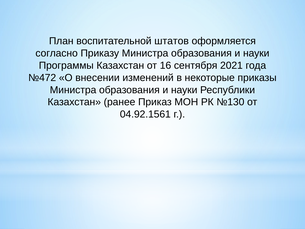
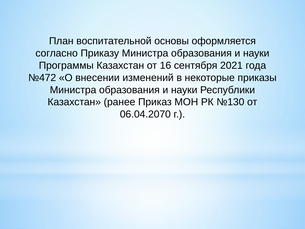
штатов: штатов -> основы
04.92.1561: 04.92.1561 -> 06.04.2070
